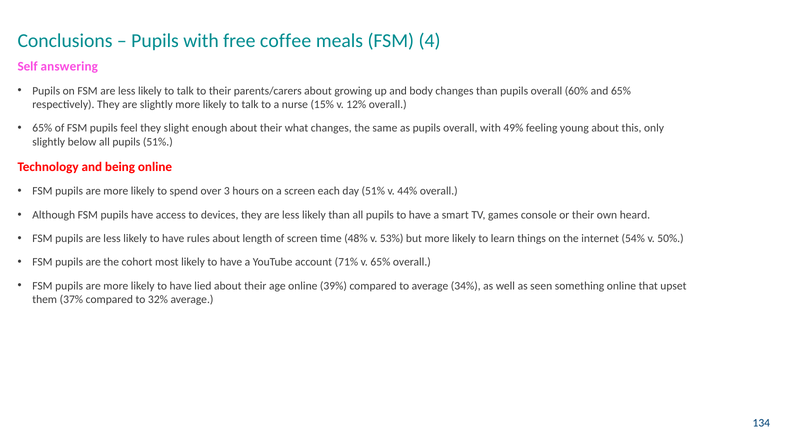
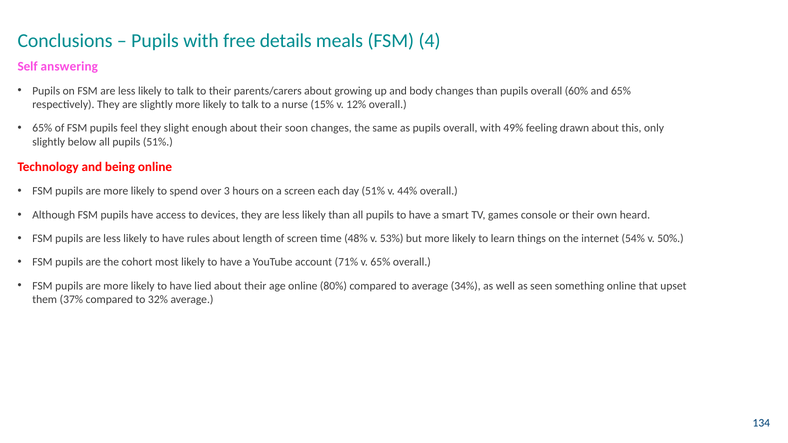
coffee: coffee -> details
what: what -> soon
young: young -> drawn
39%: 39% -> 80%
